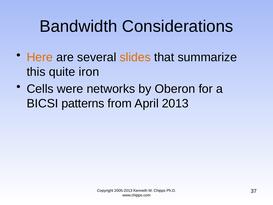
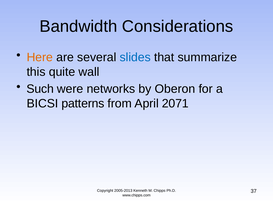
slides colour: orange -> blue
iron: iron -> wall
Cells: Cells -> Such
2013: 2013 -> 2071
